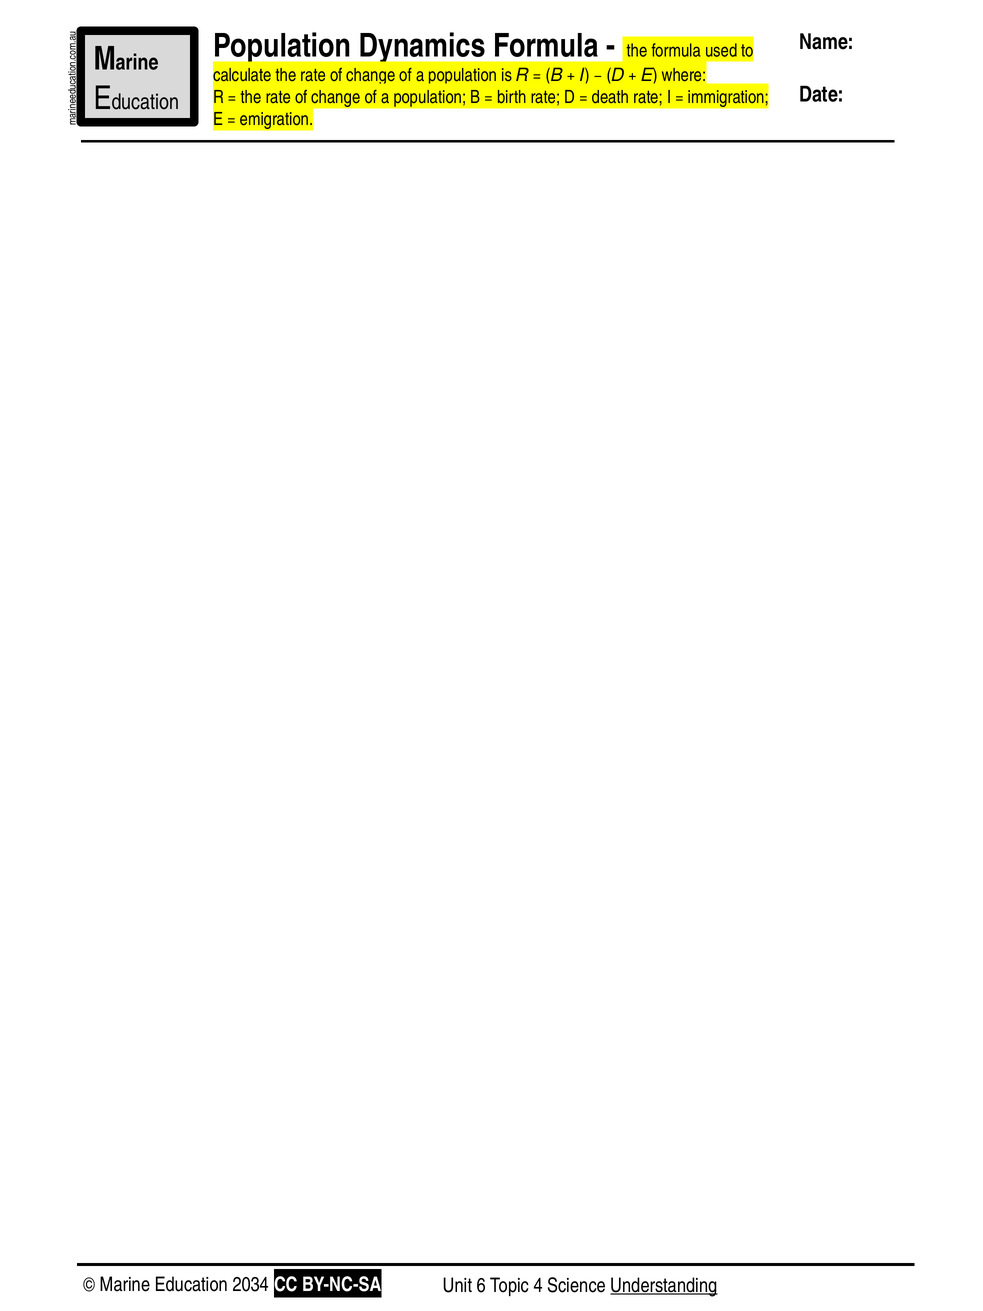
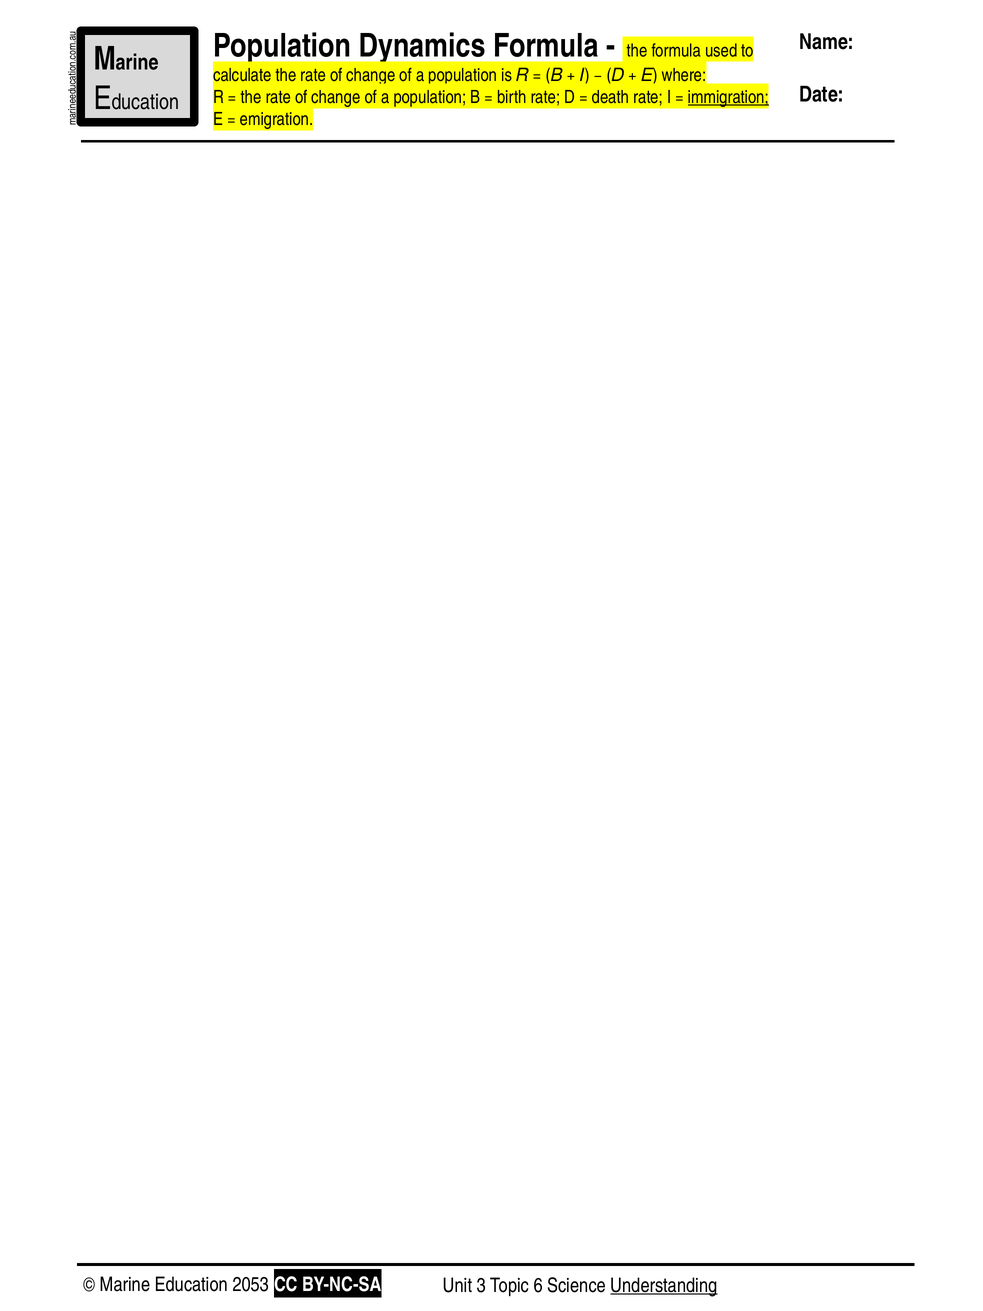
immigration underline: none -> present
2034: 2034 -> 2053
6: 6 -> 3
4: 4 -> 6
